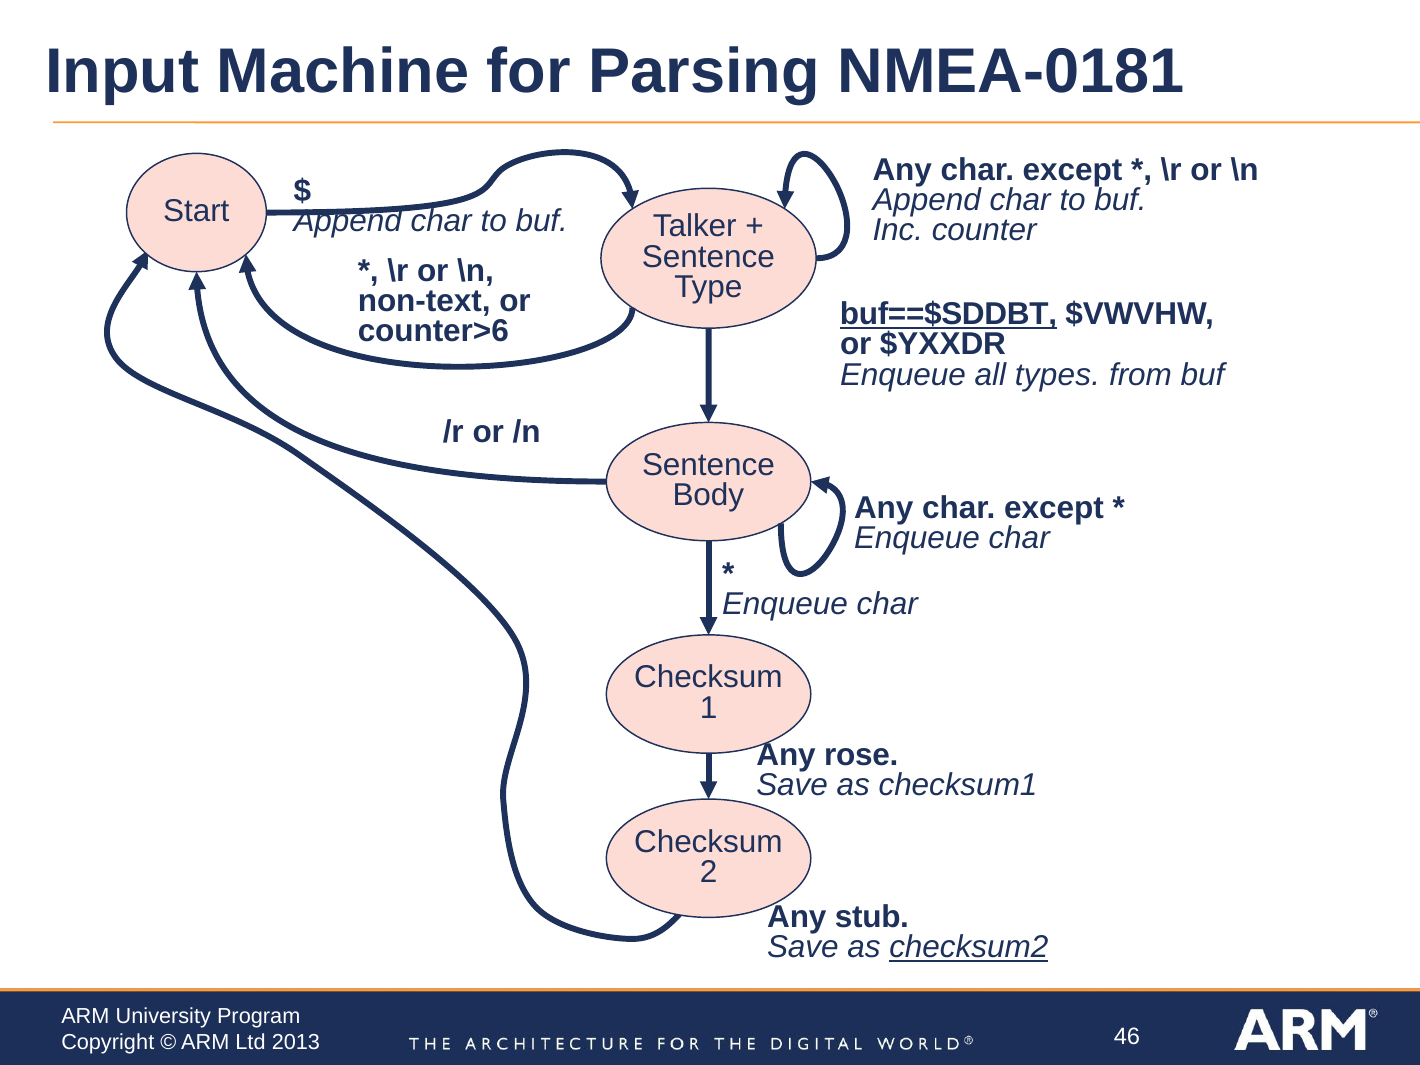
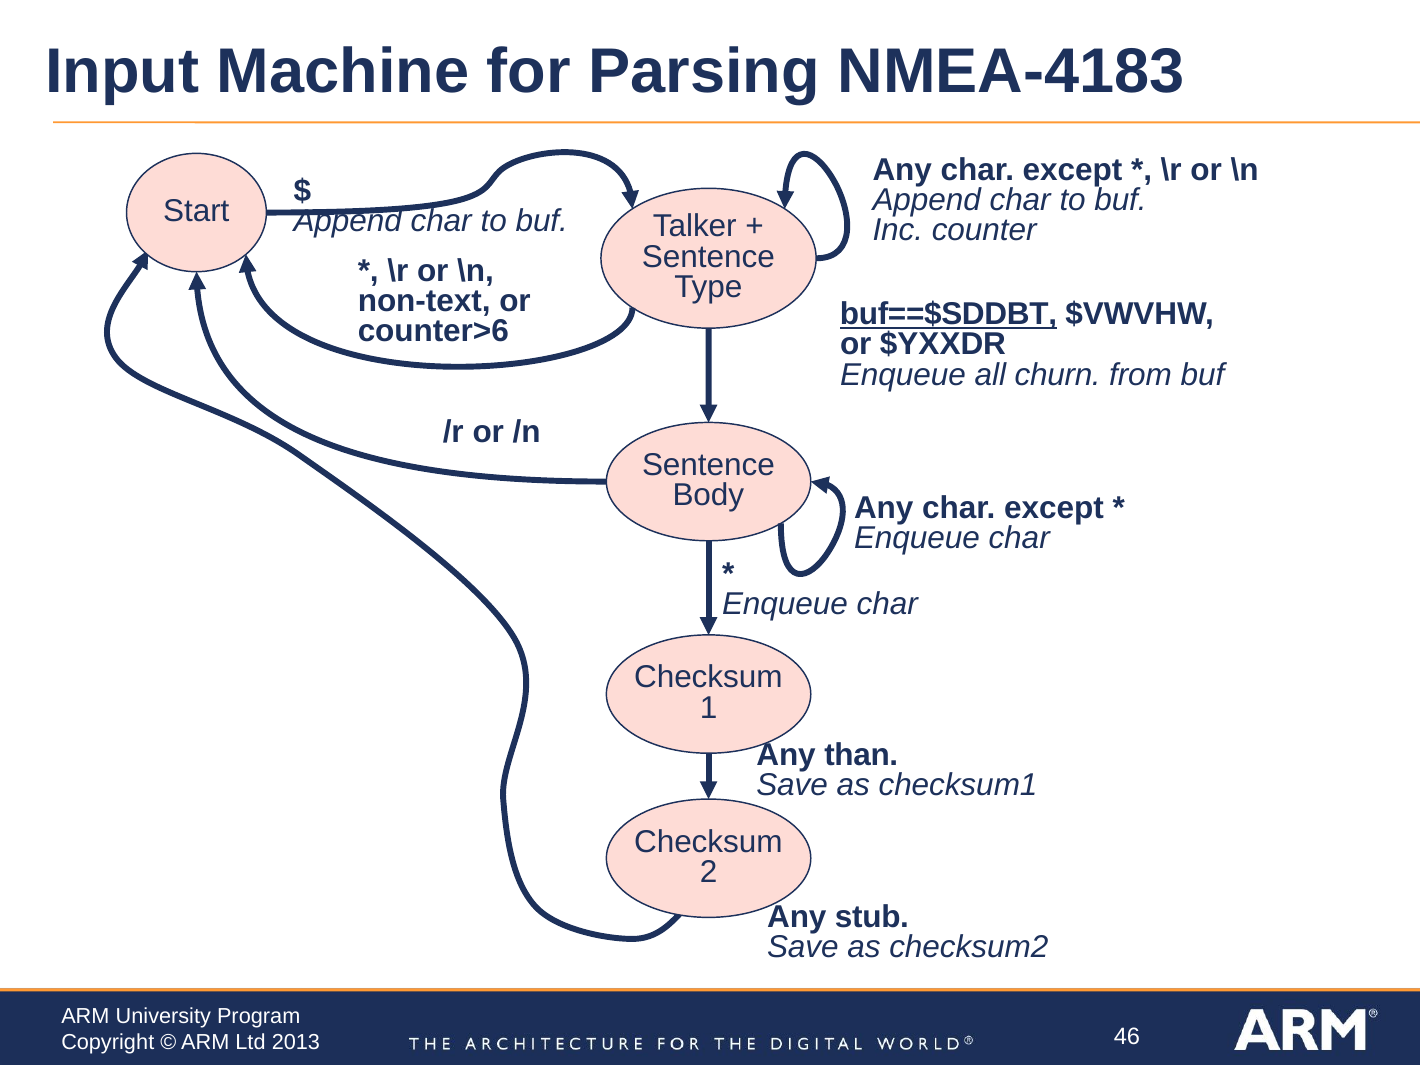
NMEA-0181: NMEA-0181 -> NMEA-4183
types: types -> churn
rose: rose -> than
checksum2 underline: present -> none
